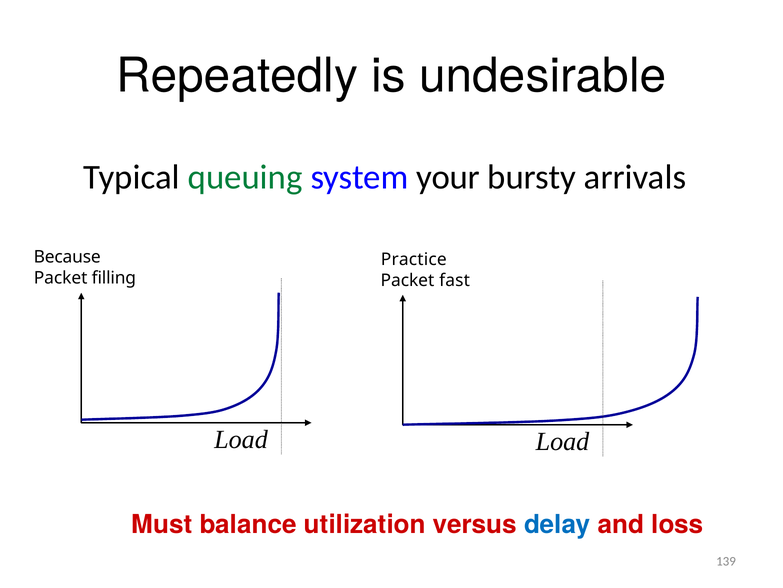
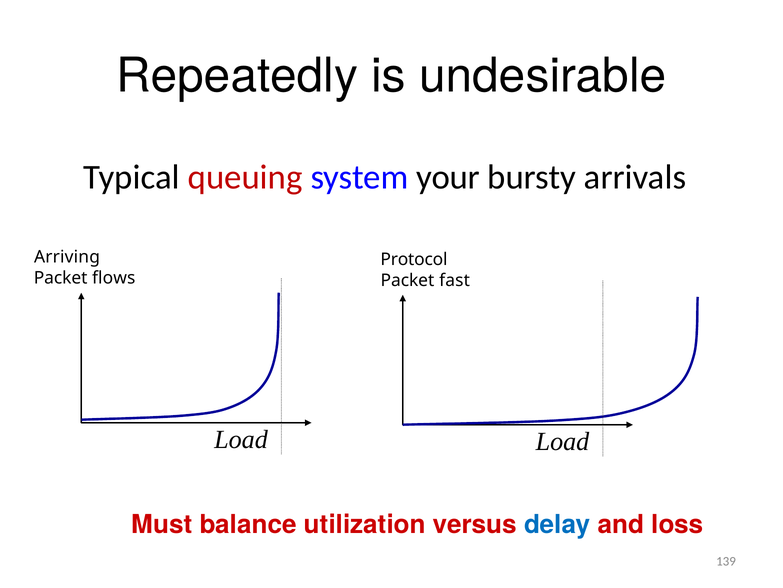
queuing colour: green -> red
Because: Because -> Arriving
Practice: Practice -> Protocol
filling: filling -> flows
